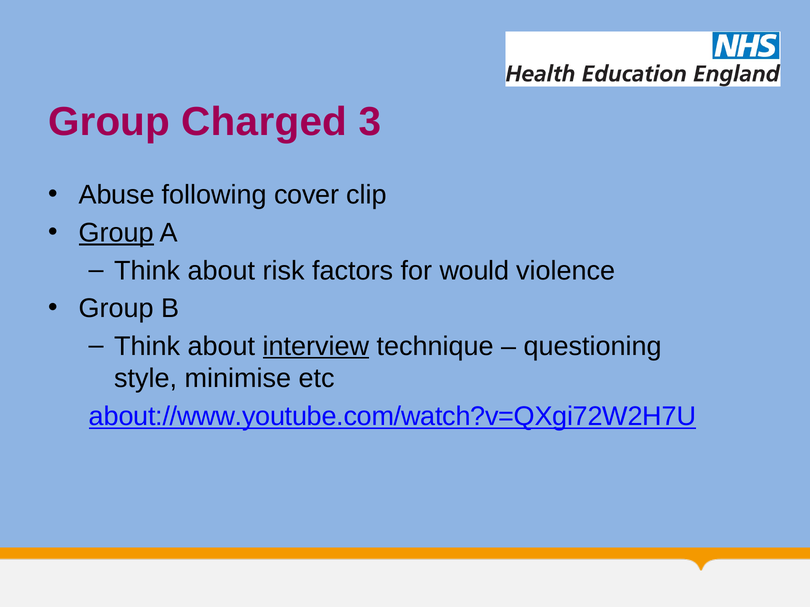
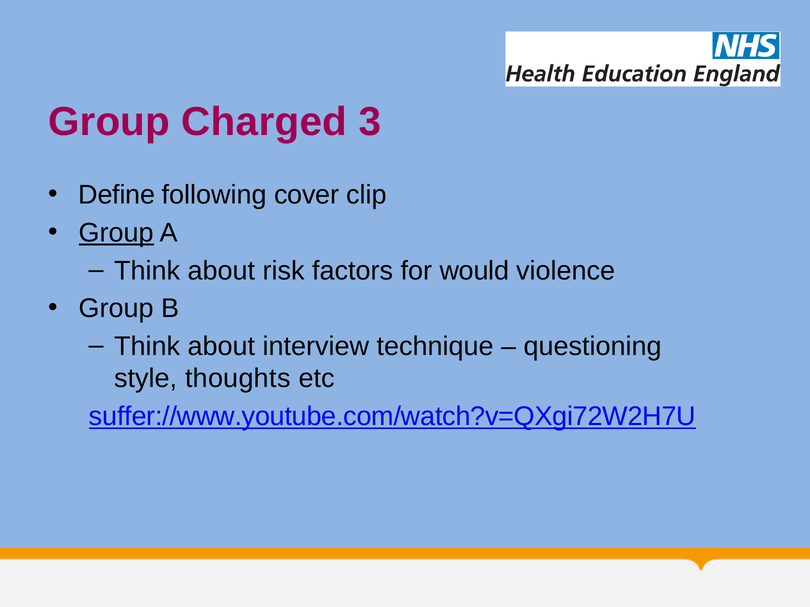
Abuse: Abuse -> Define
interview underline: present -> none
minimise: minimise -> thoughts
about://www.youtube.com/watch?v=QXgi72W2H7U: about://www.youtube.com/watch?v=QXgi72W2H7U -> suffer://www.youtube.com/watch?v=QXgi72W2H7U
